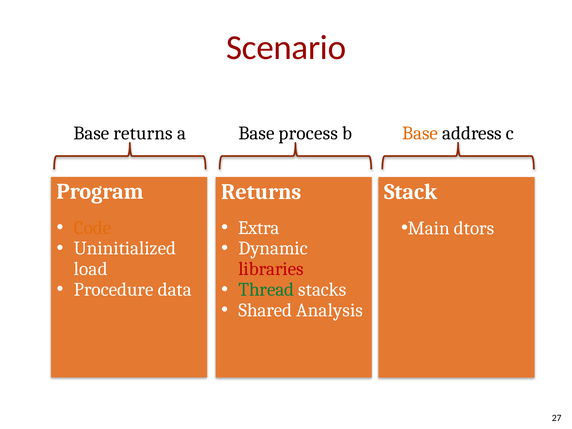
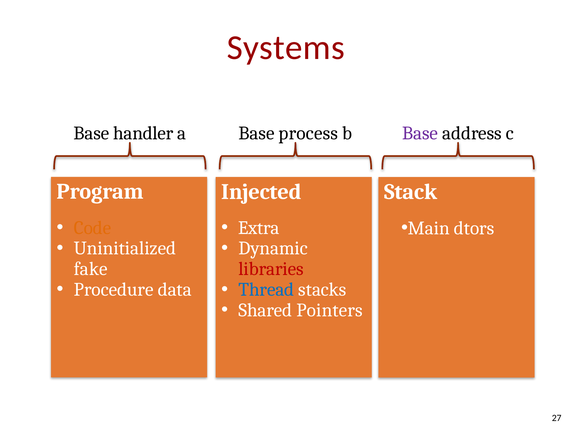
Scenario: Scenario -> Systems
Base returns: returns -> handler
Base at (420, 133) colour: orange -> purple
Returns at (261, 192): Returns -> Injected
load: load -> fake
Thread colour: green -> blue
Analysis: Analysis -> Pointers
